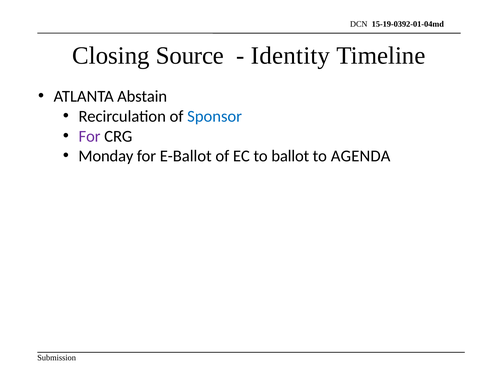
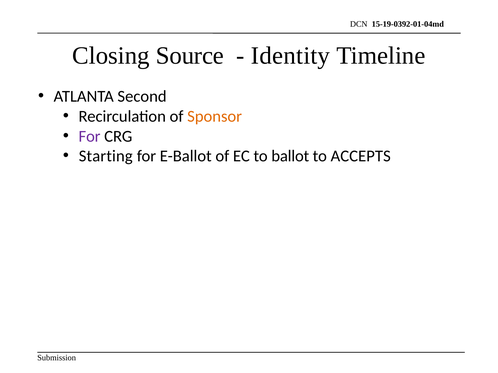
Abstain: Abstain -> Second
Sponsor colour: blue -> orange
Monday: Monday -> Starting
AGENDA: AGENDA -> ACCEPTS
